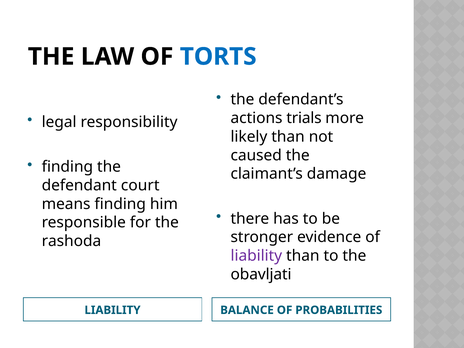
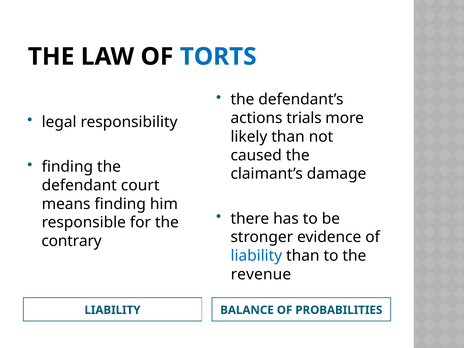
rashoda: rashoda -> contrary
liability at (256, 256) colour: purple -> blue
obavljati: obavljati -> revenue
